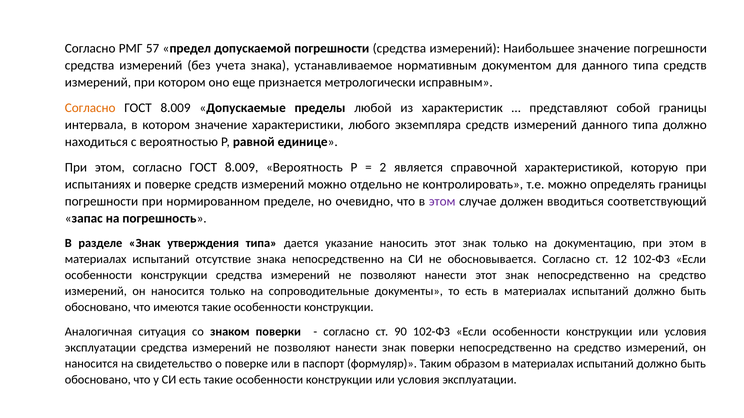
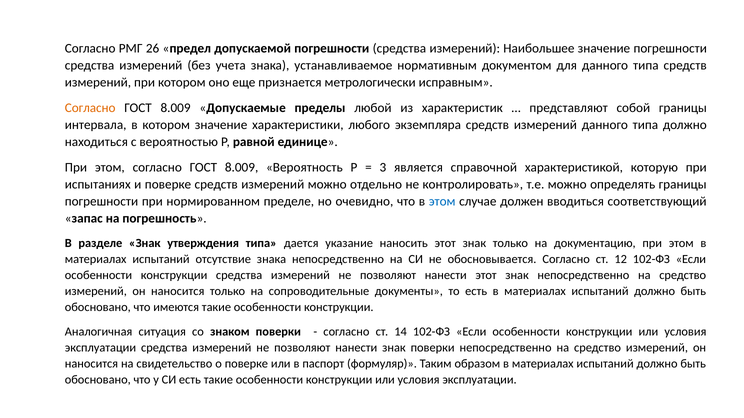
57: 57 -> 26
2: 2 -> 3
этом at (442, 202) colour: purple -> blue
90: 90 -> 14
